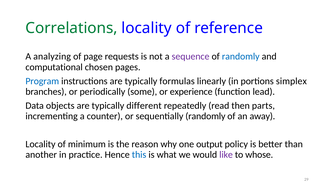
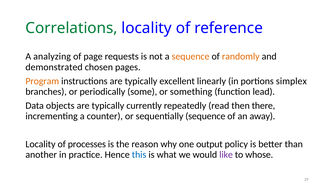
sequence at (191, 56) colour: purple -> orange
randomly at (241, 56) colour: blue -> orange
computational: computational -> demonstrated
Program colour: blue -> orange
formulas: formulas -> excellent
experience: experience -> something
different: different -> currently
parts: parts -> there
sequentially randomly: randomly -> sequence
minimum: minimum -> processes
